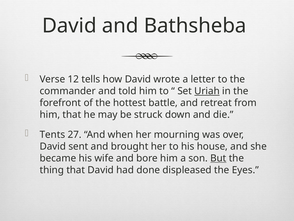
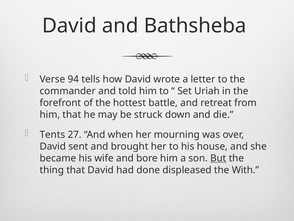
12: 12 -> 94
Uriah underline: present -> none
Eyes: Eyes -> With
